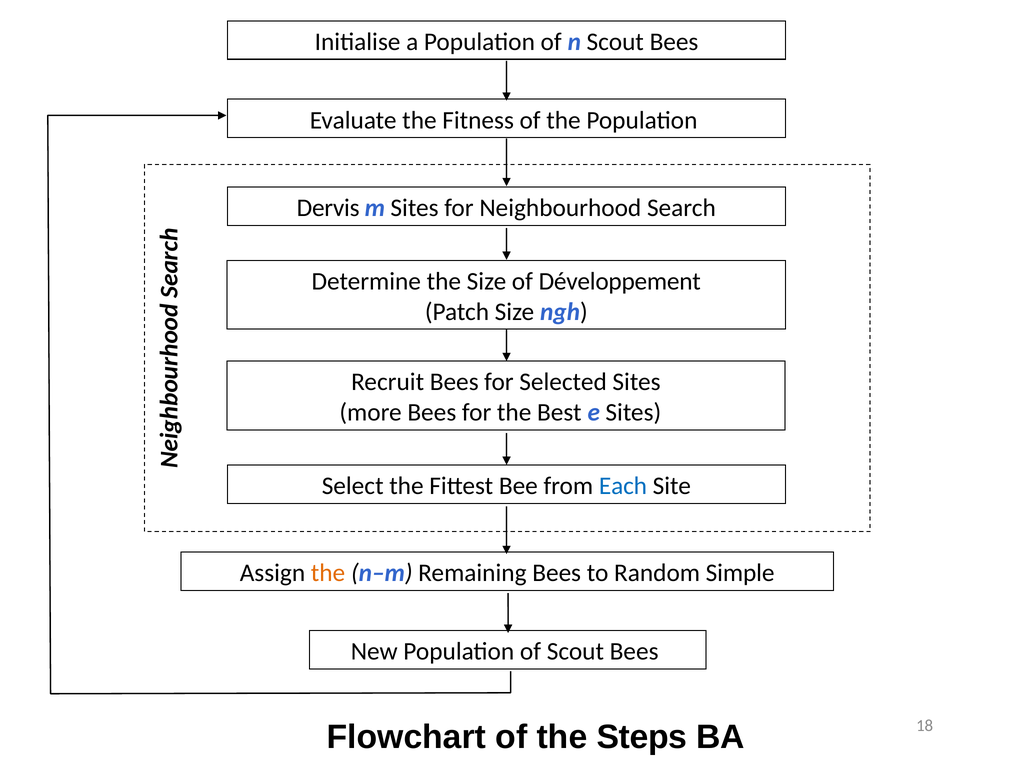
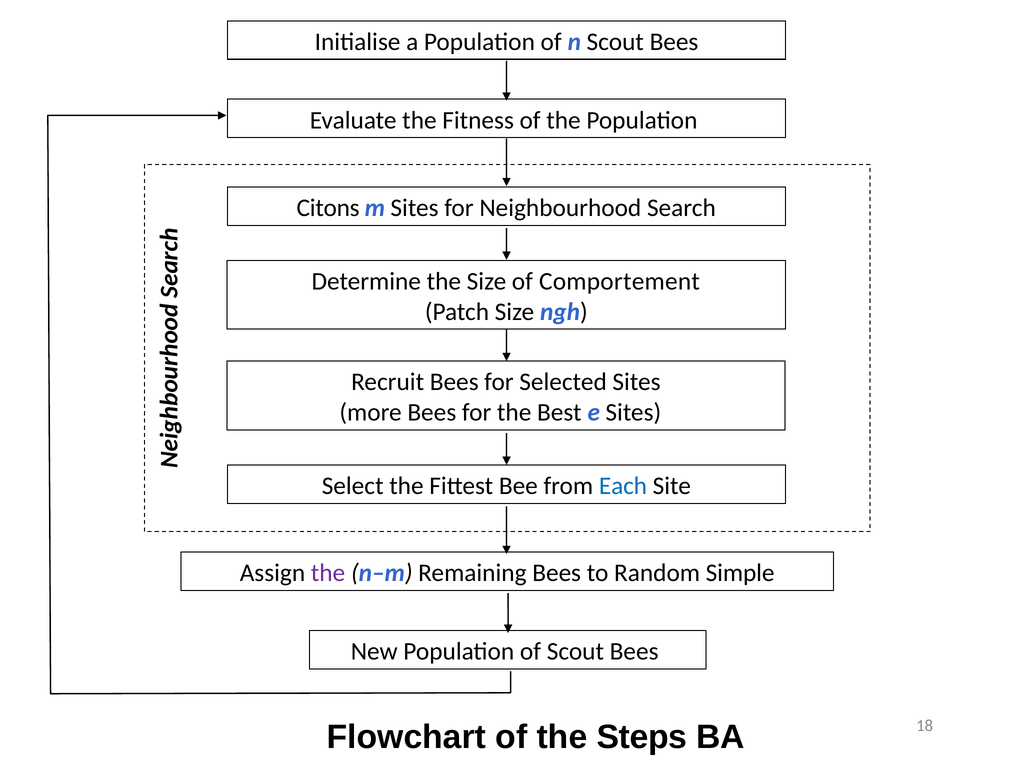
Dervis: Dervis -> Citons
Développement: Développement -> Comportement
the at (328, 573) colour: orange -> purple
